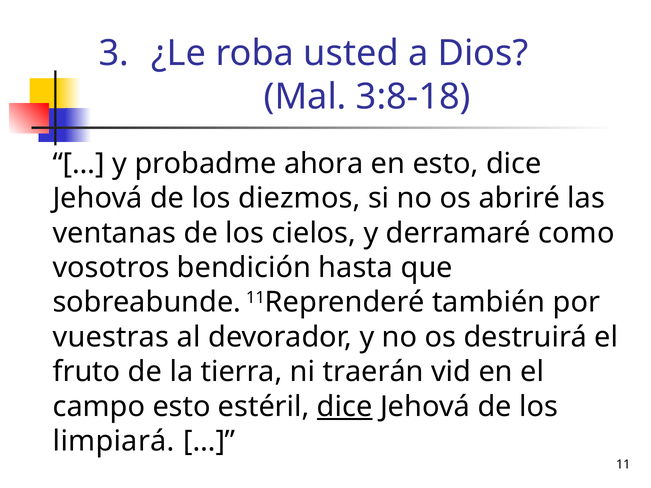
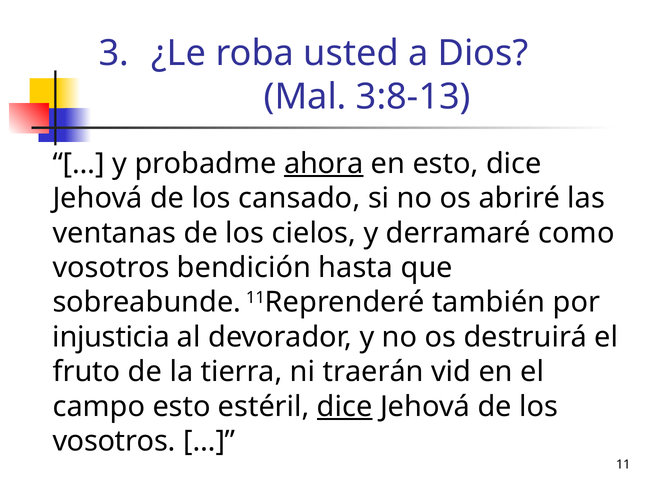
3:8-18: 3:8-18 -> 3:8-13
ahora underline: none -> present
diezmos: diezmos -> cansado
vuestras: vuestras -> injusticia
limpiará at (114, 442): limpiará -> vosotros
